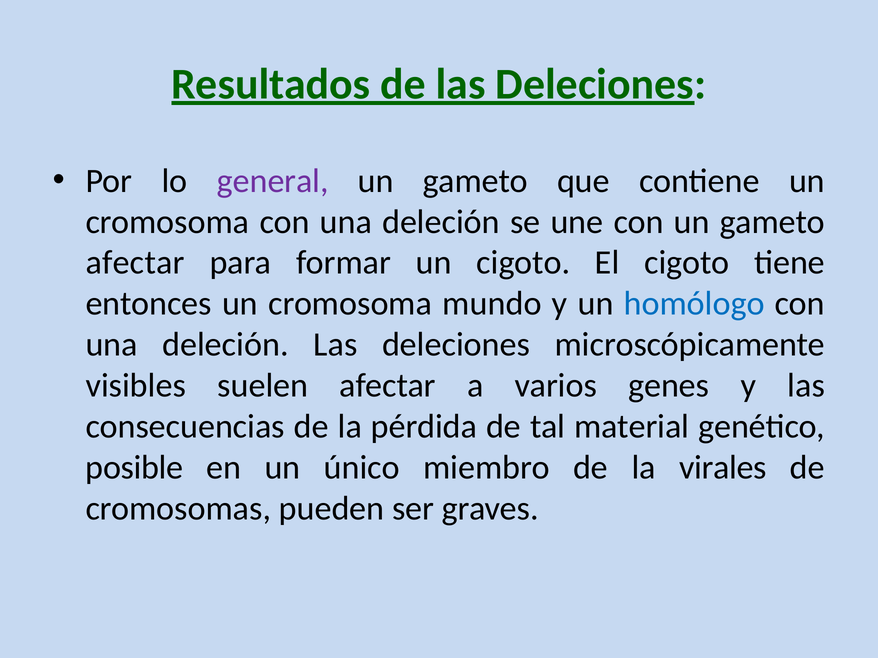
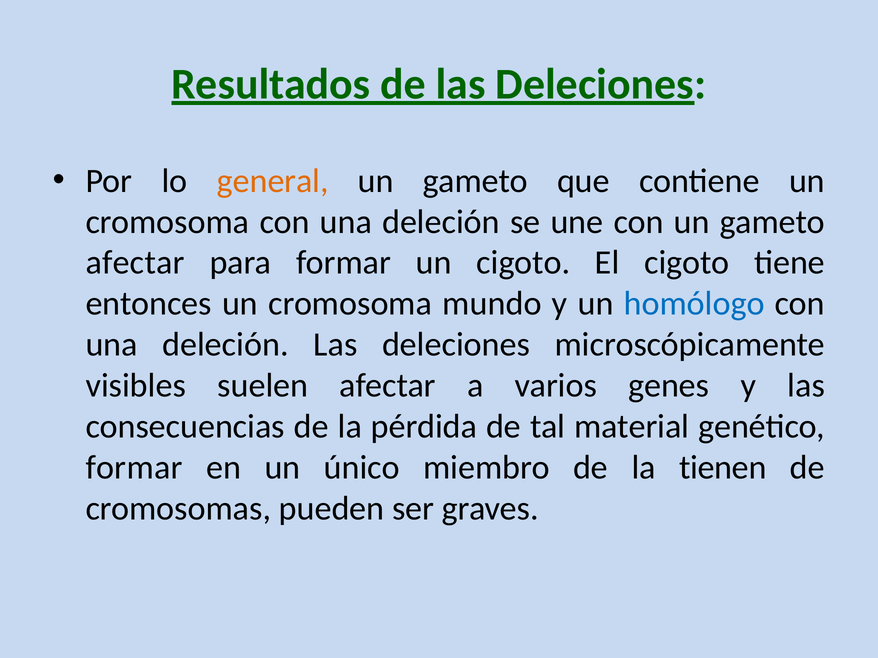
general colour: purple -> orange
posible at (134, 468): posible -> formar
virales: virales -> tienen
